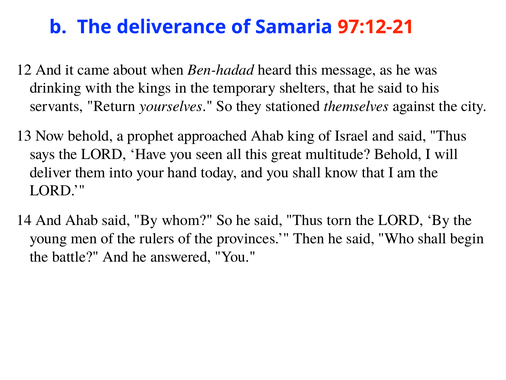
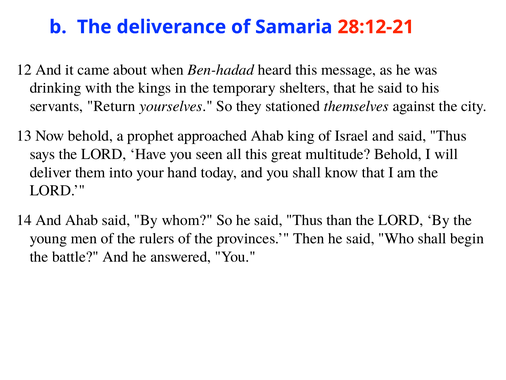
97:12-21: 97:12-21 -> 28:12-21
torn: torn -> than
